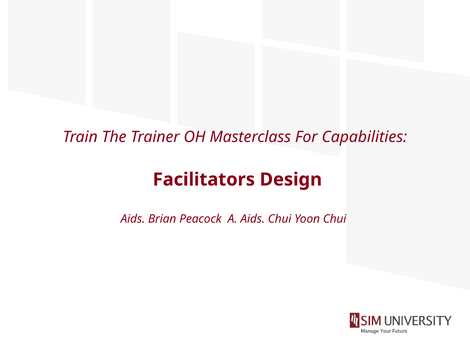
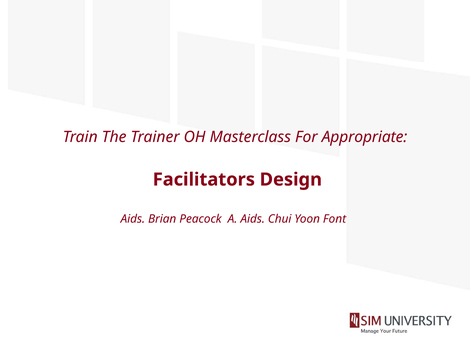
Capabilities: Capabilities -> Appropriate
Yoon Chui: Chui -> Font
